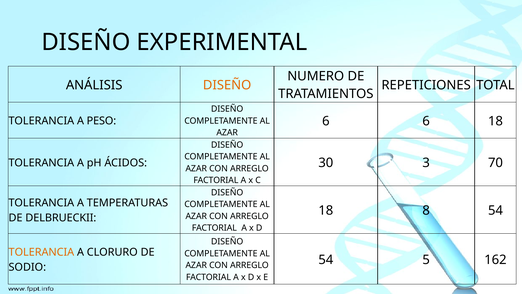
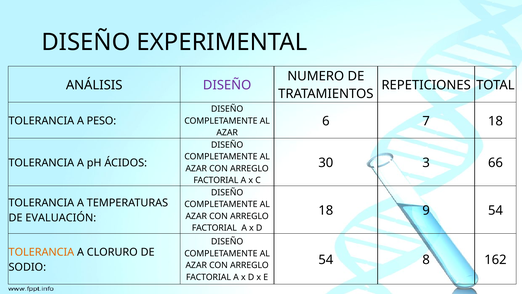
DISEÑO at (227, 85) colour: orange -> purple
6 6: 6 -> 7
70: 70 -> 66
8: 8 -> 9
DELBRUECKII: DELBRUECKII -> EVALUACIÓN
5: 5 -> 8
